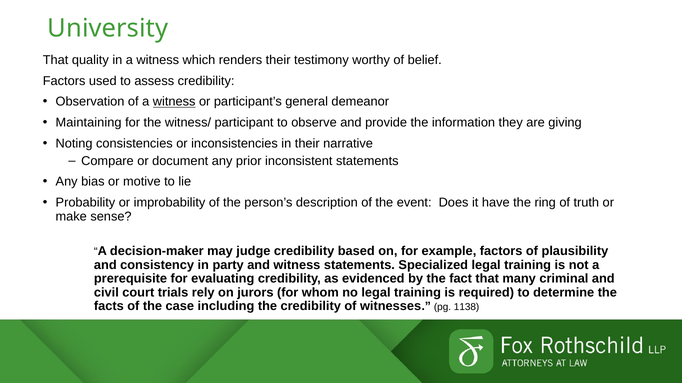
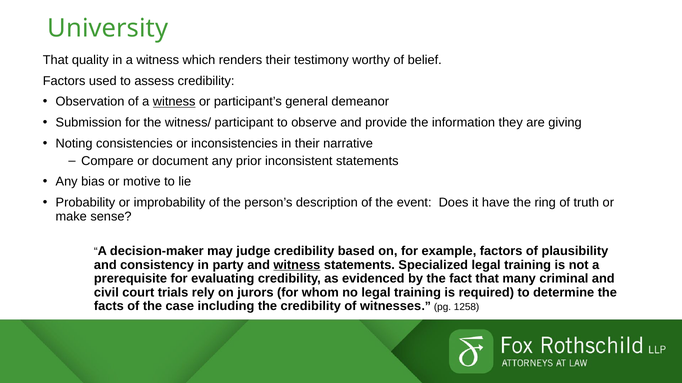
Maintaining: Maintaining -> Submission
witness at (297, 265) underline: none -> present
1138: 1138 -> 1258
